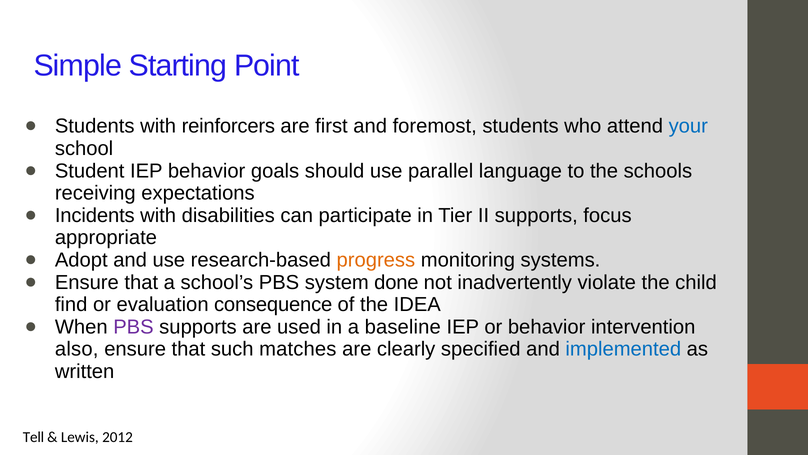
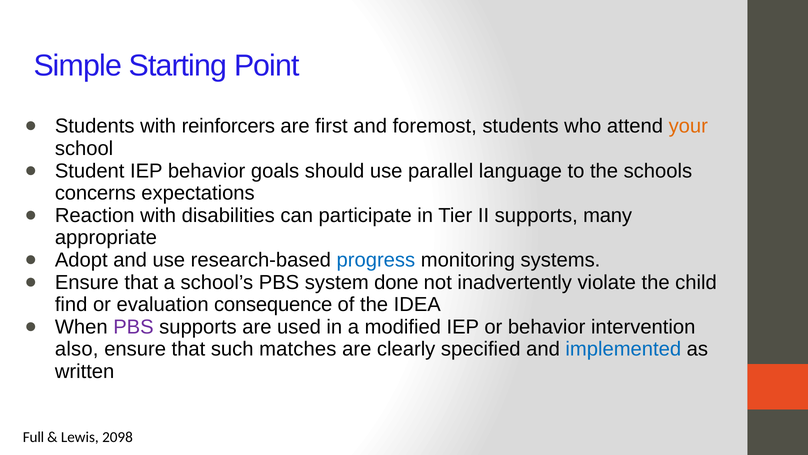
your colour: blue -> orange
receiving: receiving -> concerns
Incidents: Incidents -> Reaction
focus: focus -> many
progress colour: orange -> blue
baseline: baseline -> modified
Tell: Tell -> Full
2012: 2012 -> 2098
